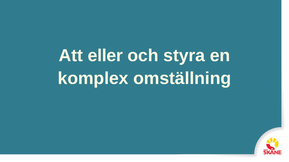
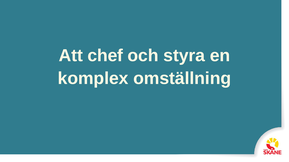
eller: eller -> chef
